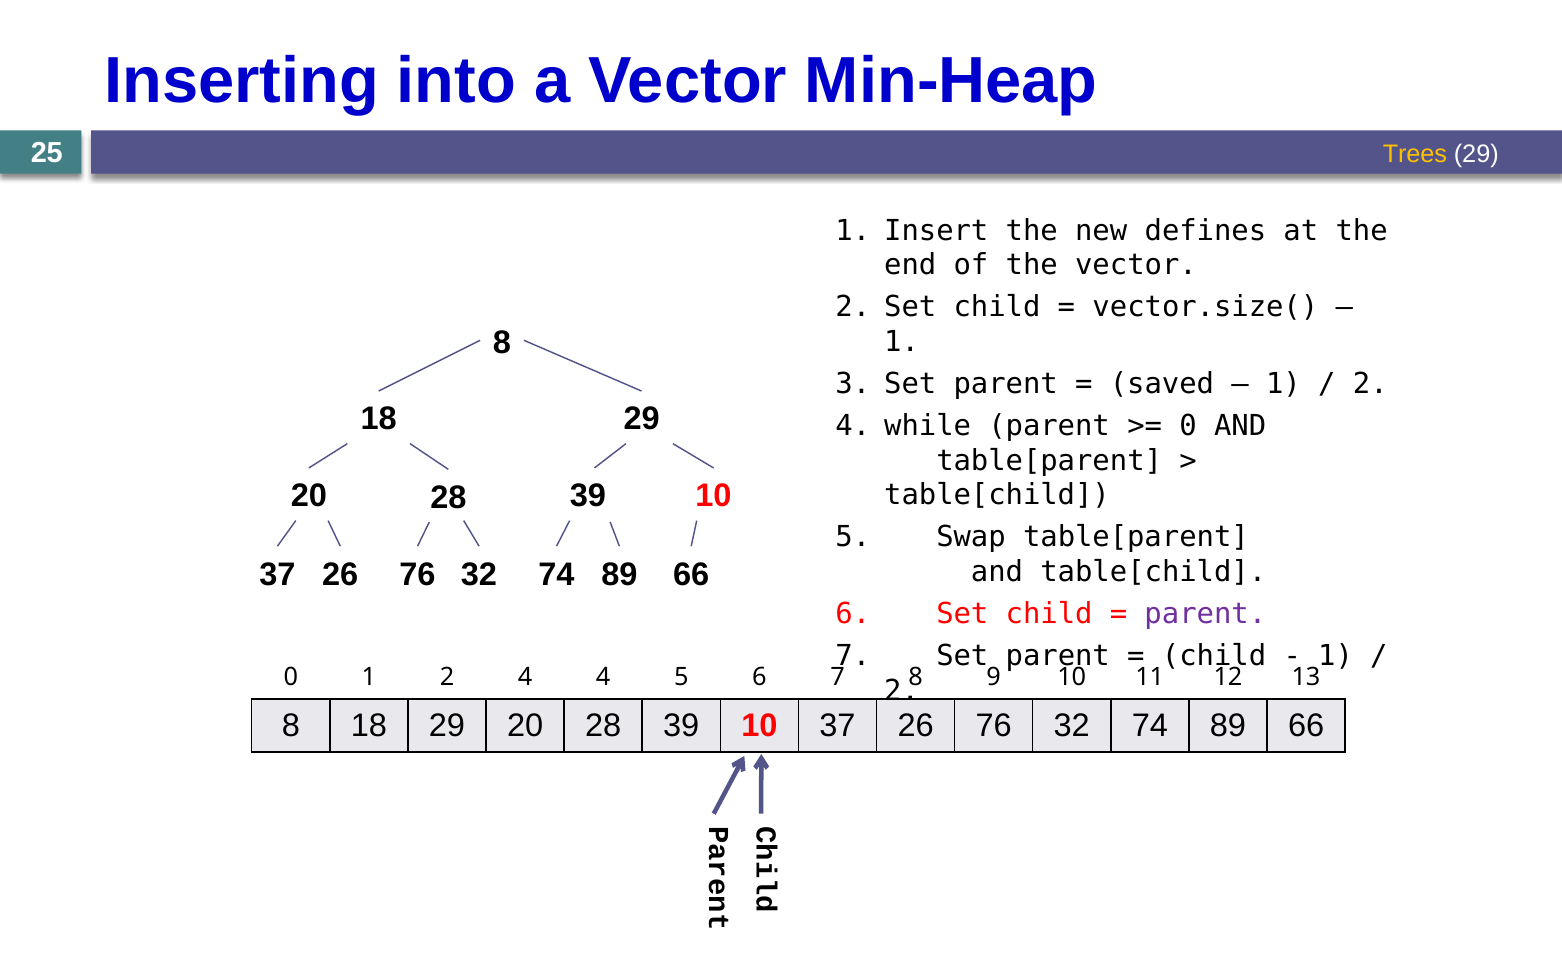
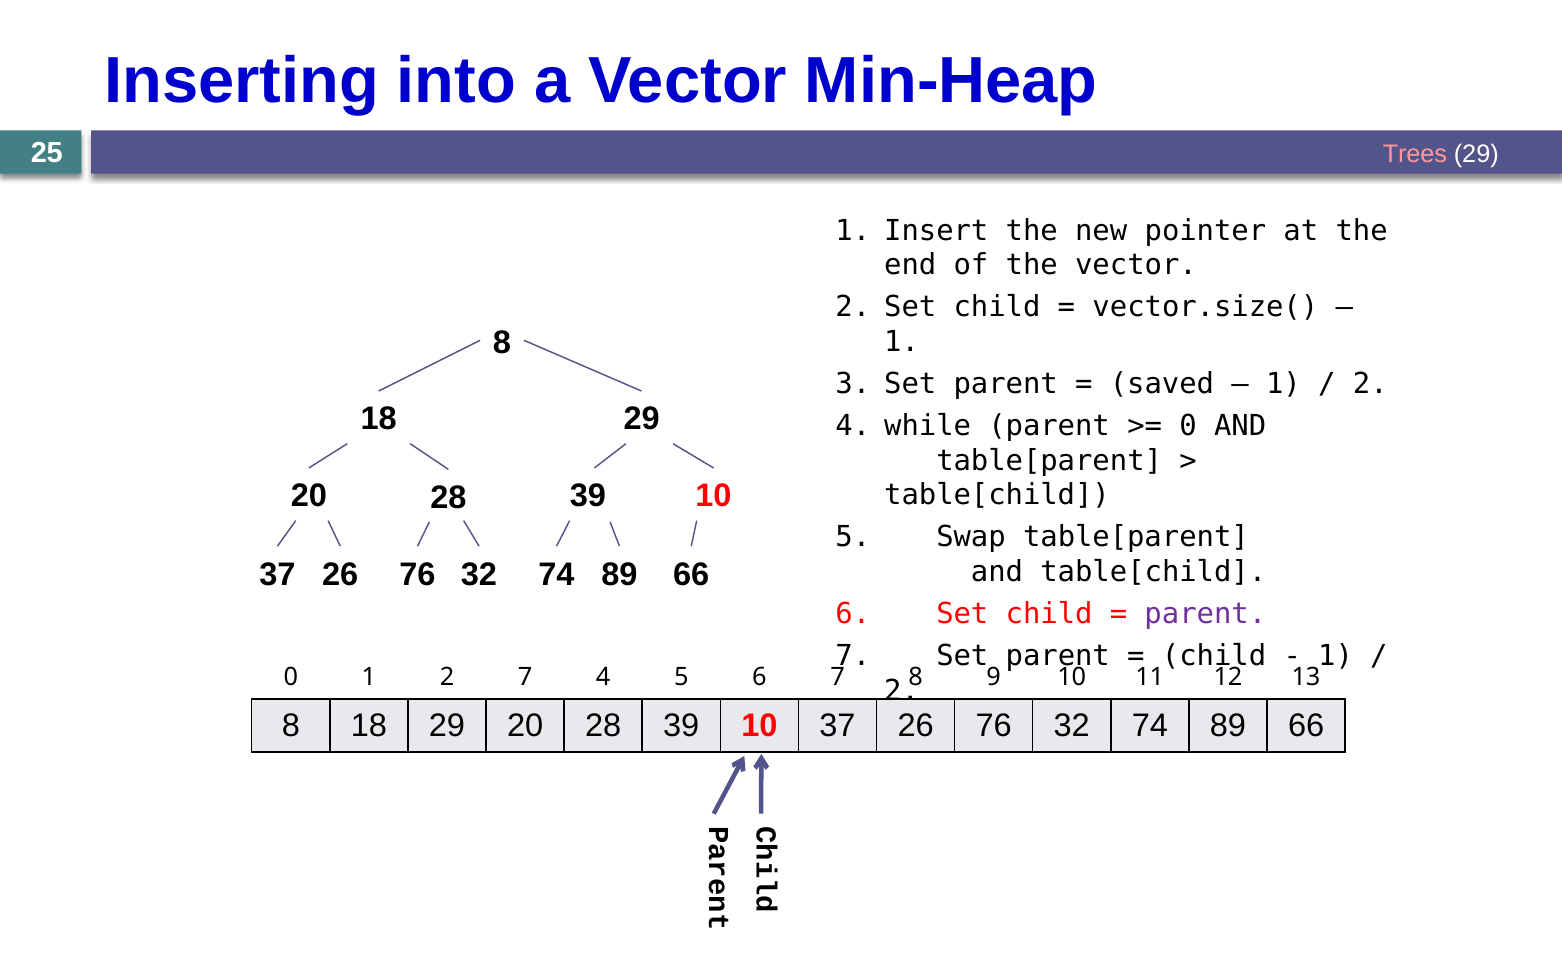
Trees colour: yellow -> pink
defines: defines -> pointer
1 2 4: 4 -> 7
